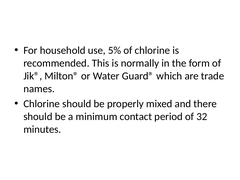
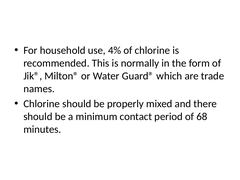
5%: 5% -> 4%
32: 32 -> 68
